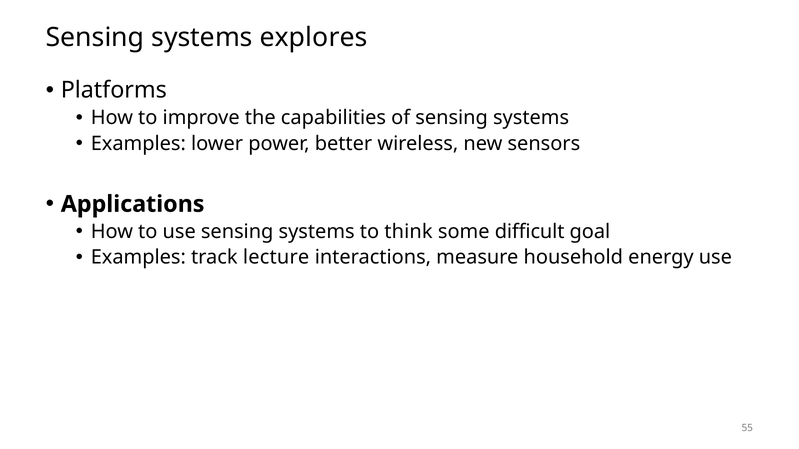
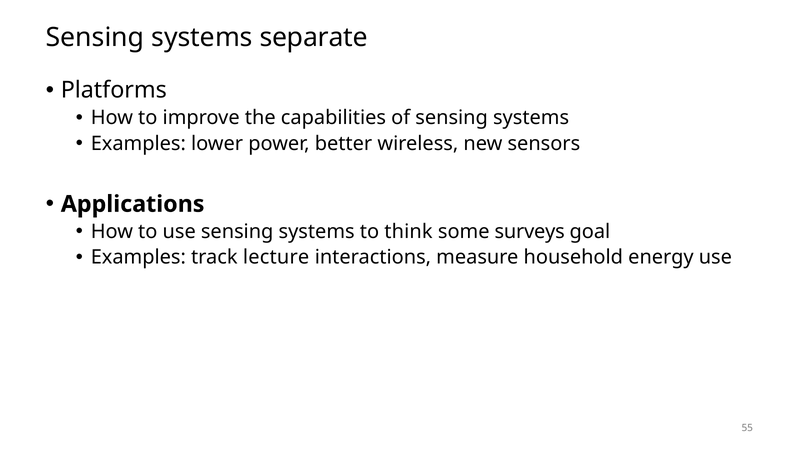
explores: explores -> separate
difficult: difficult -> surveys
